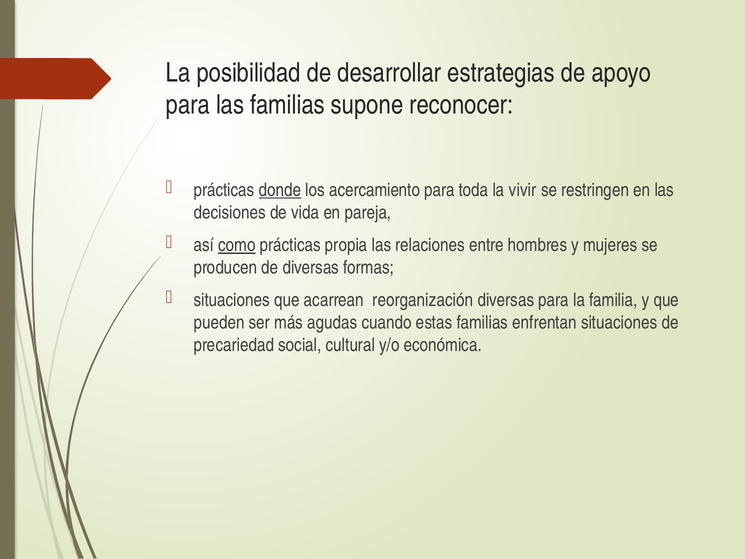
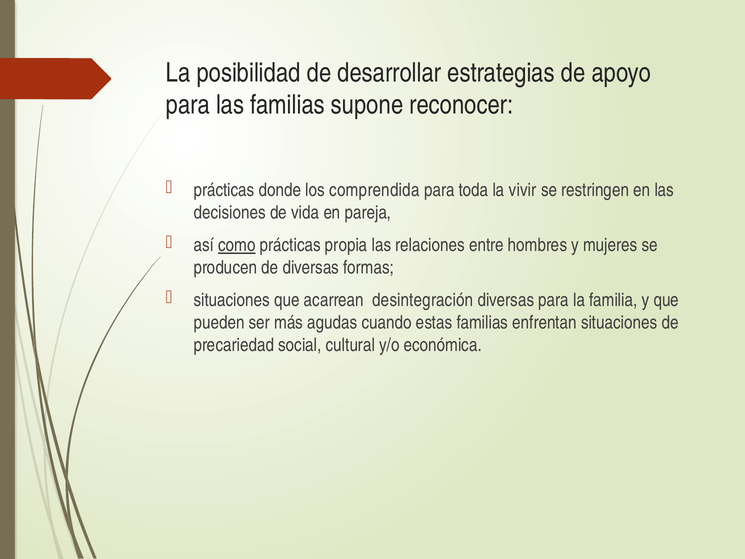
donde underline: present -> none
acercamiento: acercamiento -> comprendida
reorganización: reorganización -> desintegración
